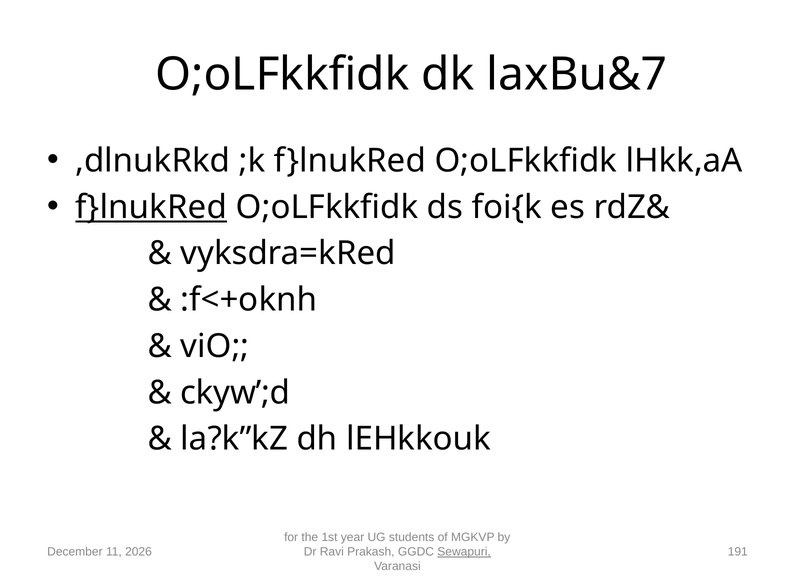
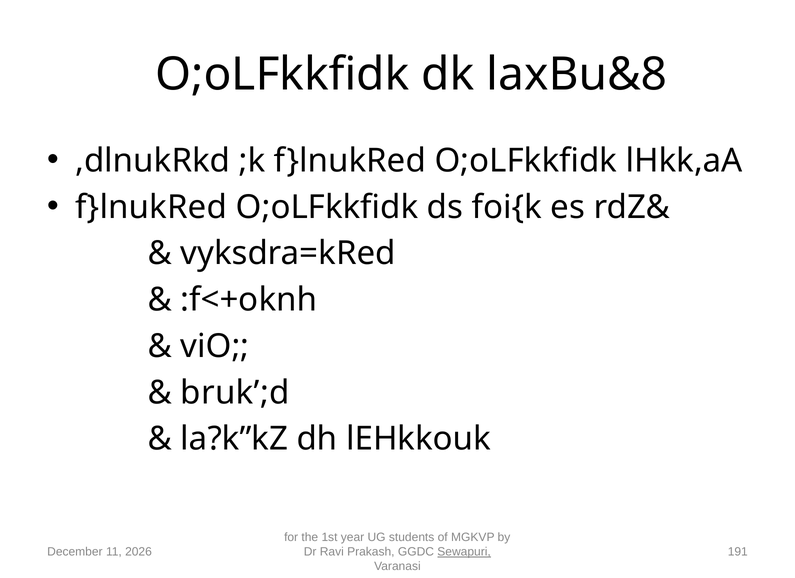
laxBu&7: laxBu&7 -> laxBu&8
f}lnukRed at (151, 207) underline: present -> none
ckyw’;d: ckyw’;d -> bruk’;d
